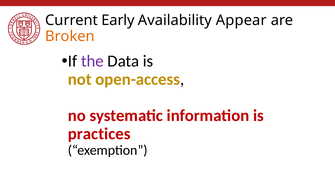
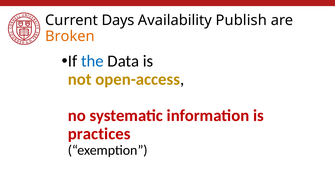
Early: Early -> Days
Appear: Appear -> Publish
the colour: purple -> blue
